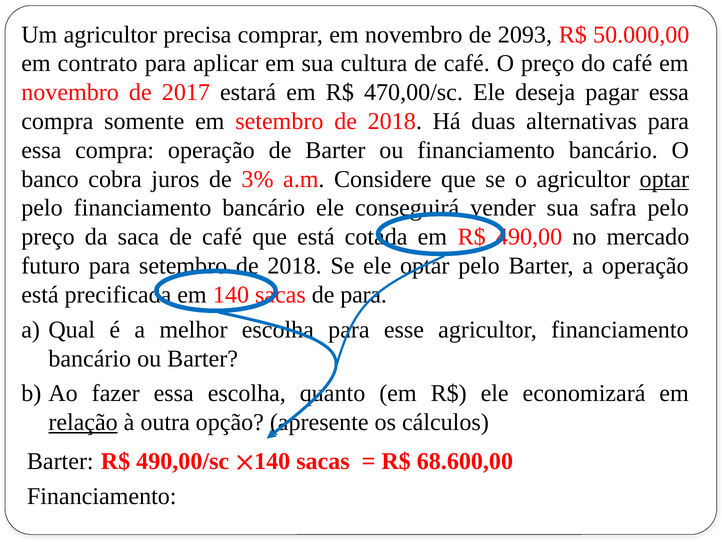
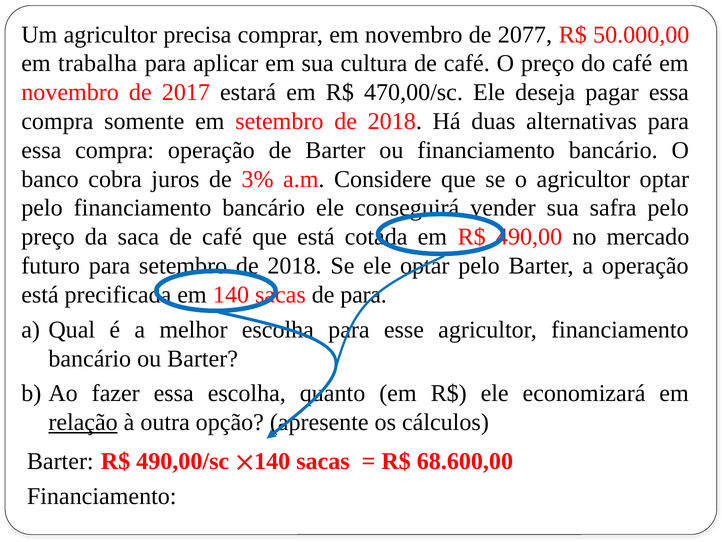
2093: 2093 -> 2077
contrato: contrato -> trabalha
optar at (664, 179) underline: present -> none
